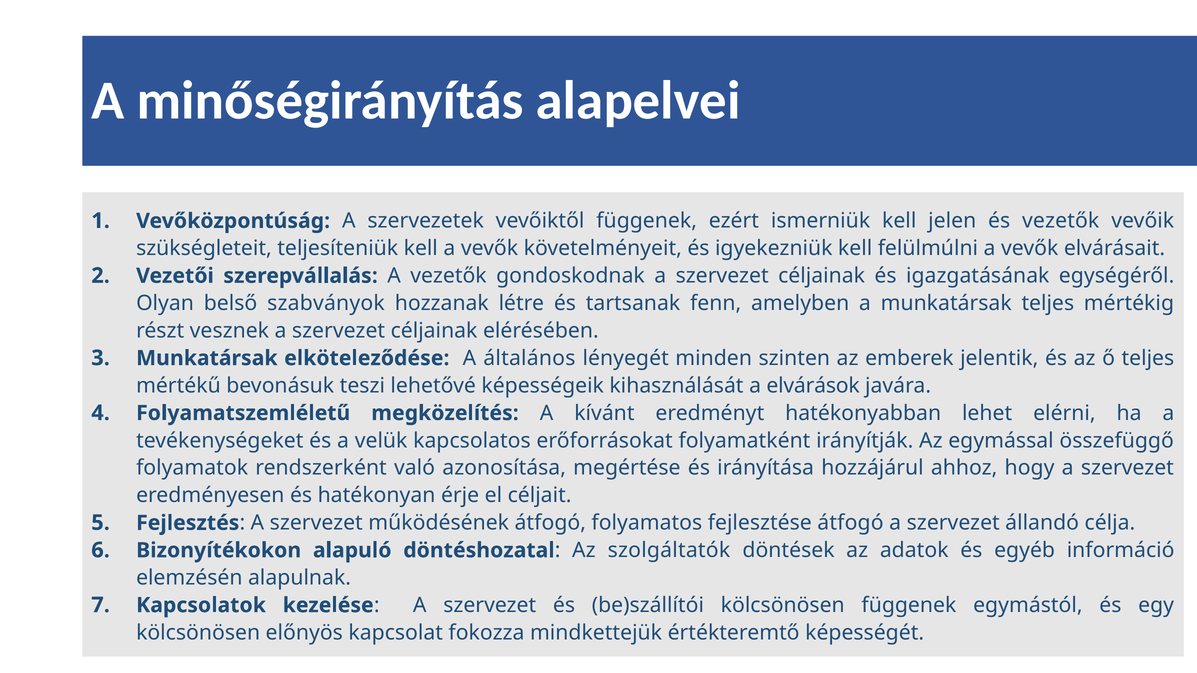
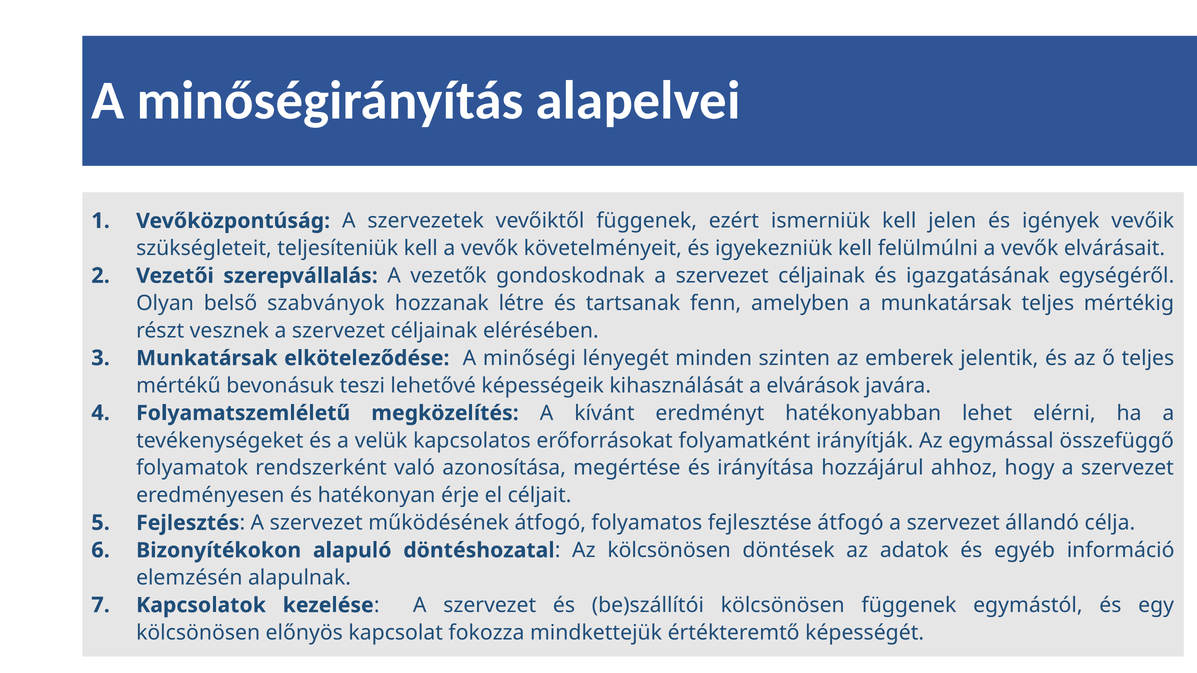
és vezetők: vezetők -> igények
általános: általános -> minőségi
Az szolgáltatók: szolgáltatók -> kölcsönösen
